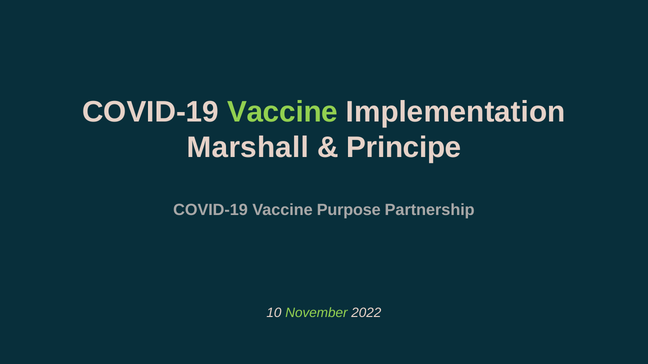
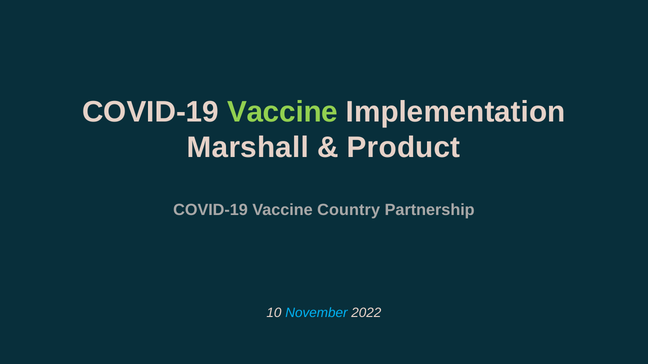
Principe: Principe -> Product
Purpose: Purpose -> Country
November colour: light green -> light blue
